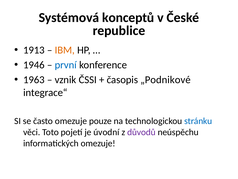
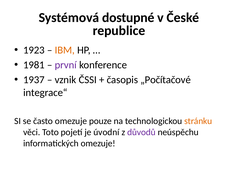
konceptů: konceptů -> dostupné
1913: 1913 -> 1923
1946: 1946 -> 1981
první colour: blue -> purple
1963: 1963 -> 1937
„Podnikové: „Podnikové -> „Počítačové
stránku colour: blue -> orange
